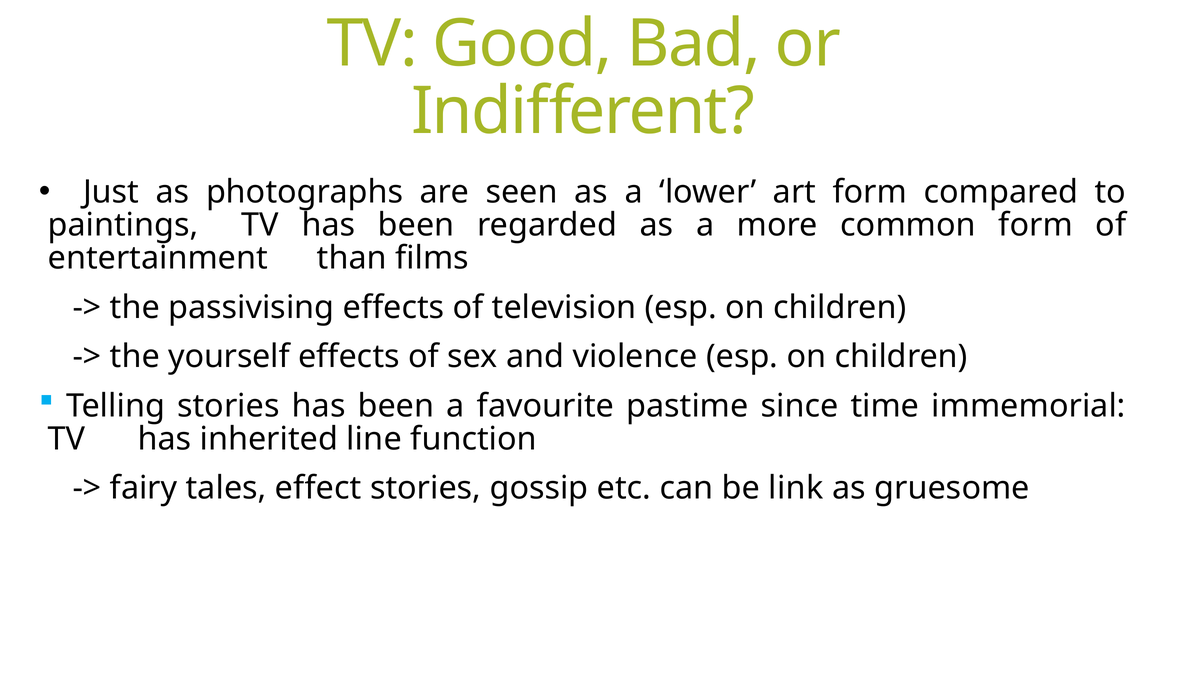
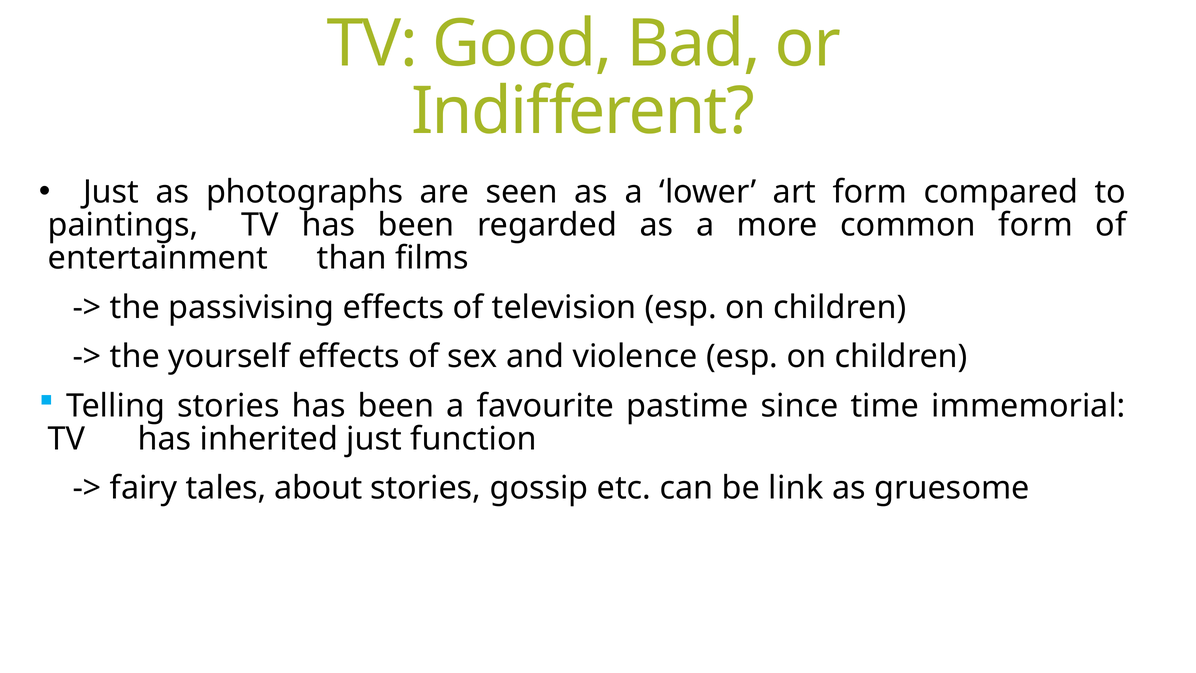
inherited line: line -> just
effect: effect -> about
